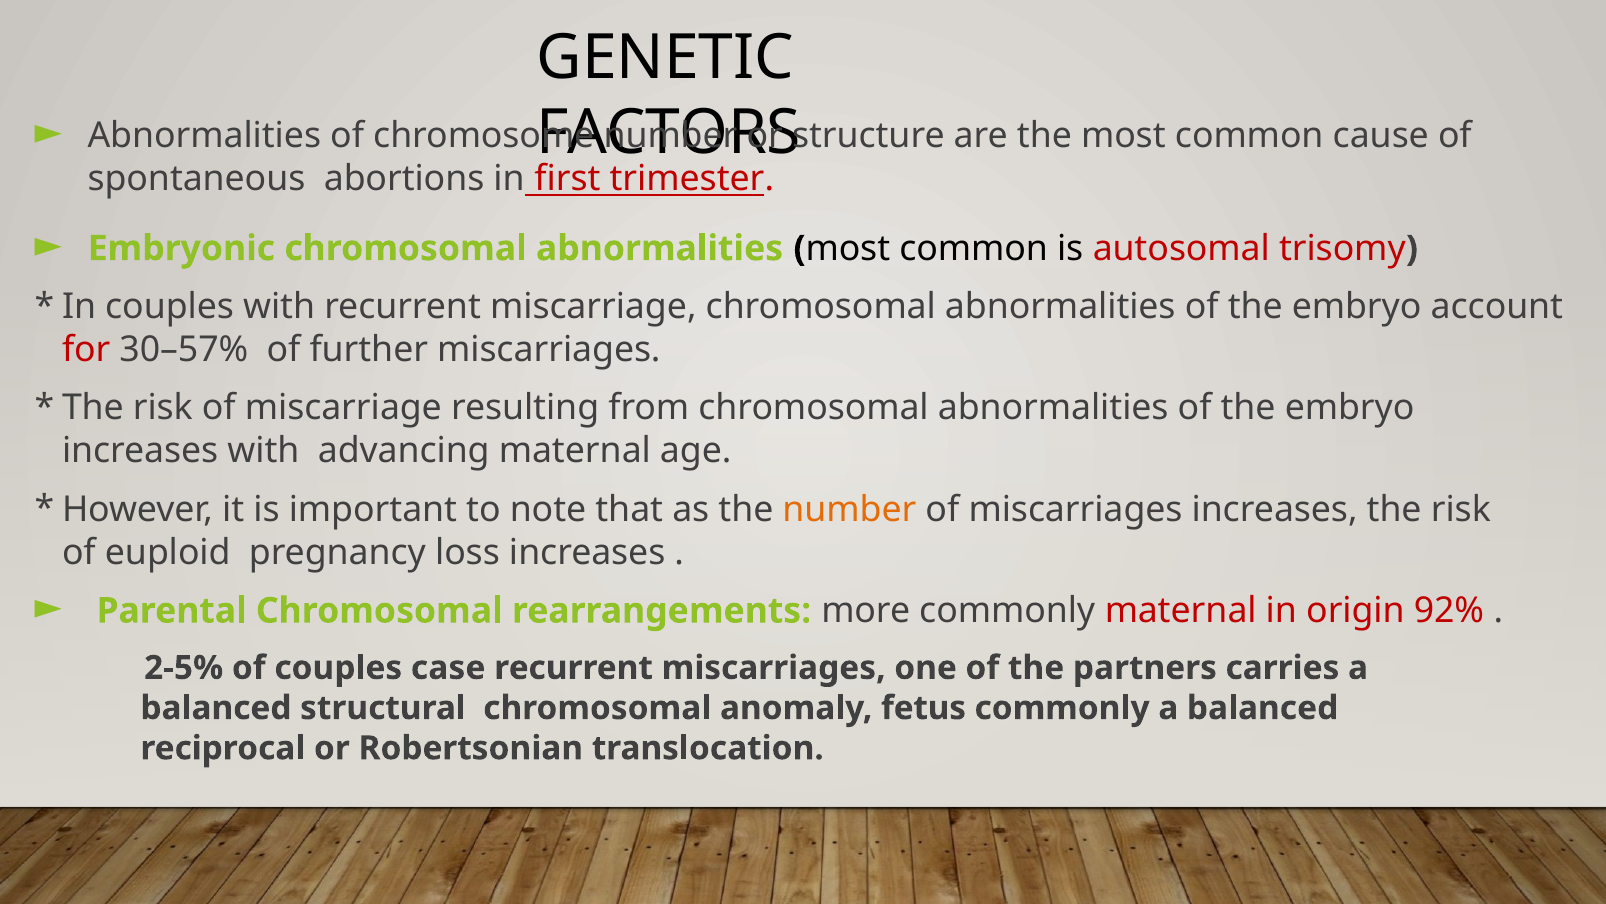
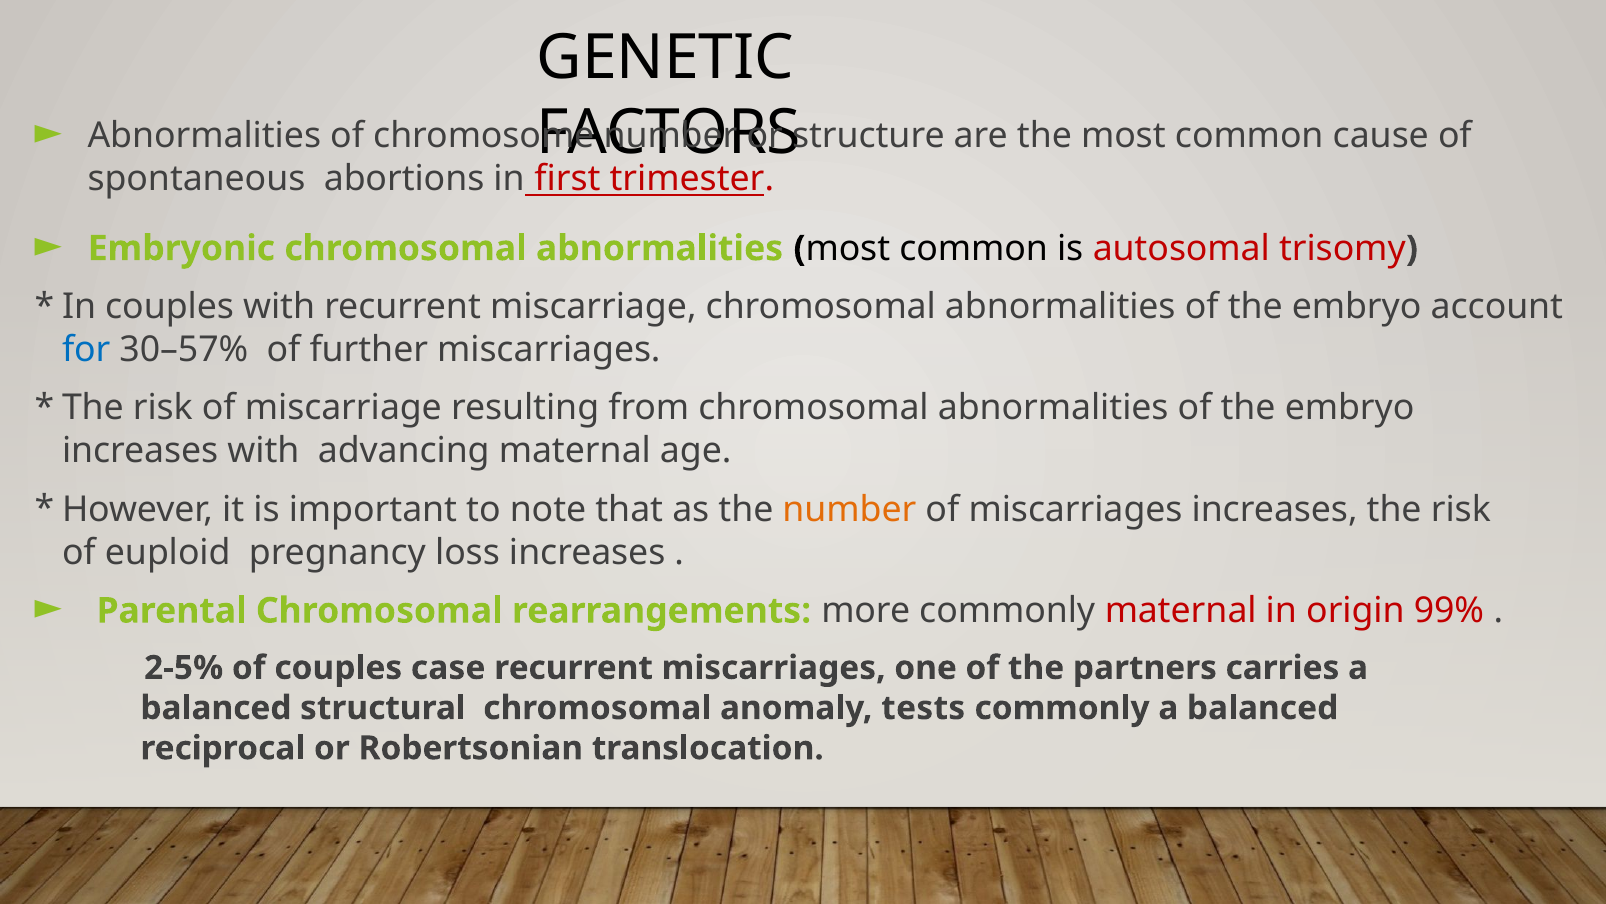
for colour: red -> blue
92%: 92% -> 99%
fetus: fetus -> tests
